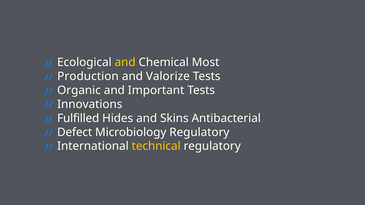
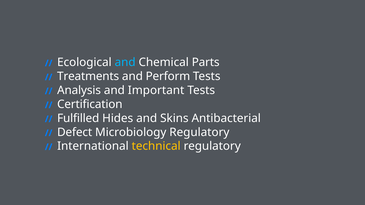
and at (125, 62) colour: yellow -> light blue
Most: Most -> Parts
Production: Production -> Treatments
Valorize: Valorize -> Perform
Organic: Organic -> Analysis
Innovations: Innovations -> Certification
